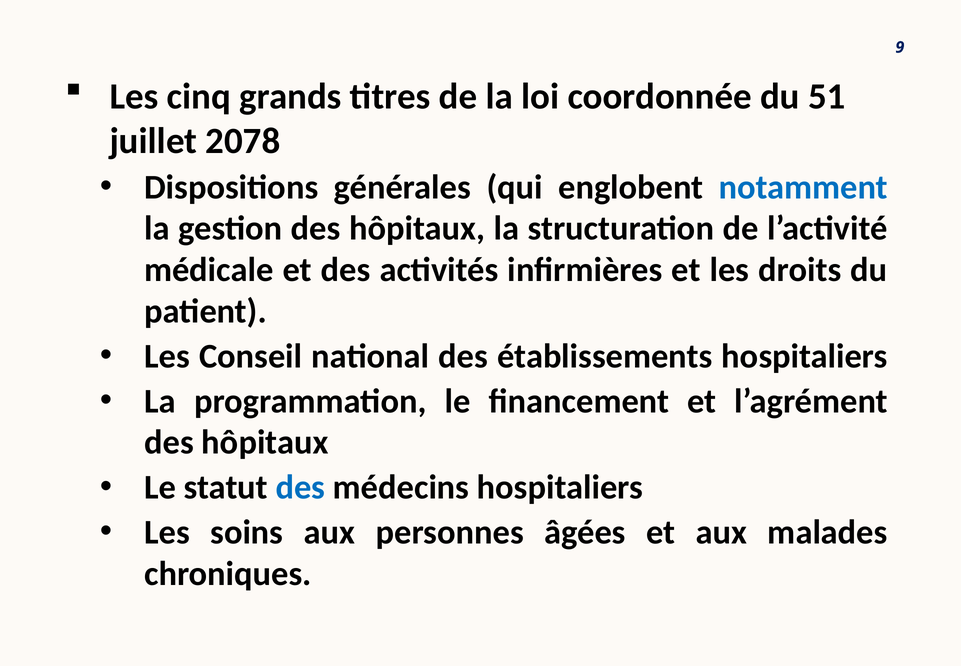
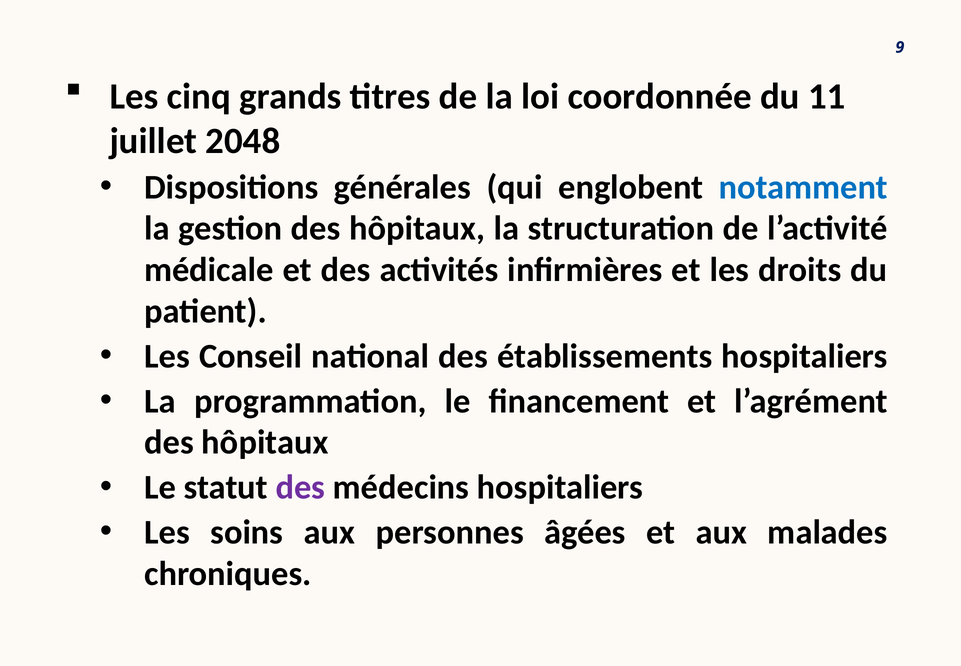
51: 51 -> 11
2078: 2078 -> 2048
des at (300, 487) colour: blue -> purple
